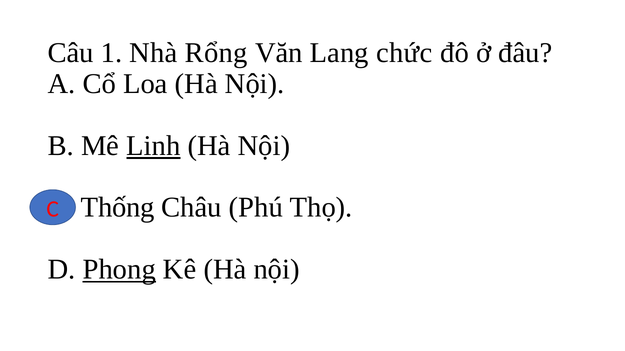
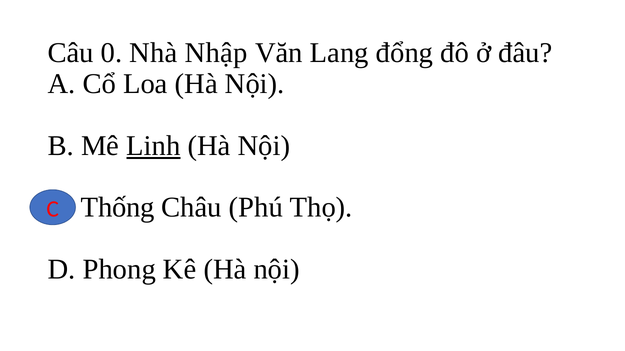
1: 1 -> 0
Rổng: Rổng -> Nhập
chức: chức -> đổng
Phong underline: present -> none
